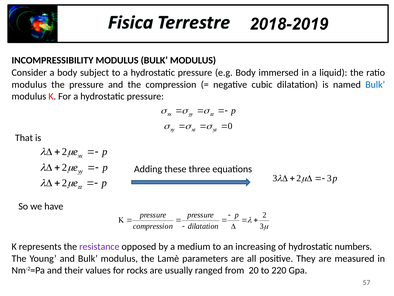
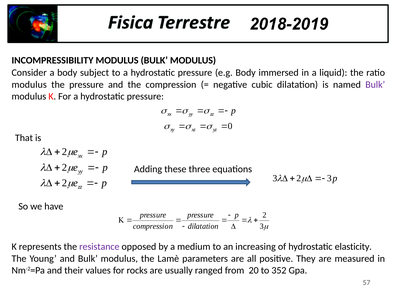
Bulk at (375, 84) colour: blue -> purple
numbers: numbers -> elasticity
220: 220 -> 352
